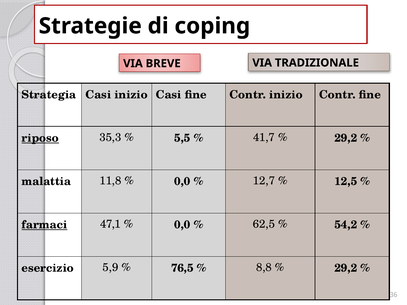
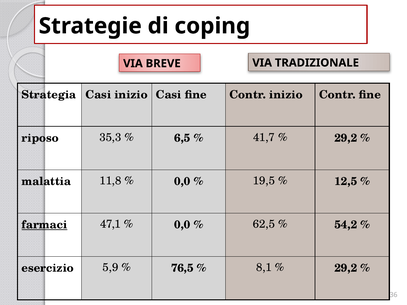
riposo underline: present -> none
5,5: 5,5 -> 6,5
12,7: 12,7 -> 19,5
8,8: 8,8 -> 8,1
